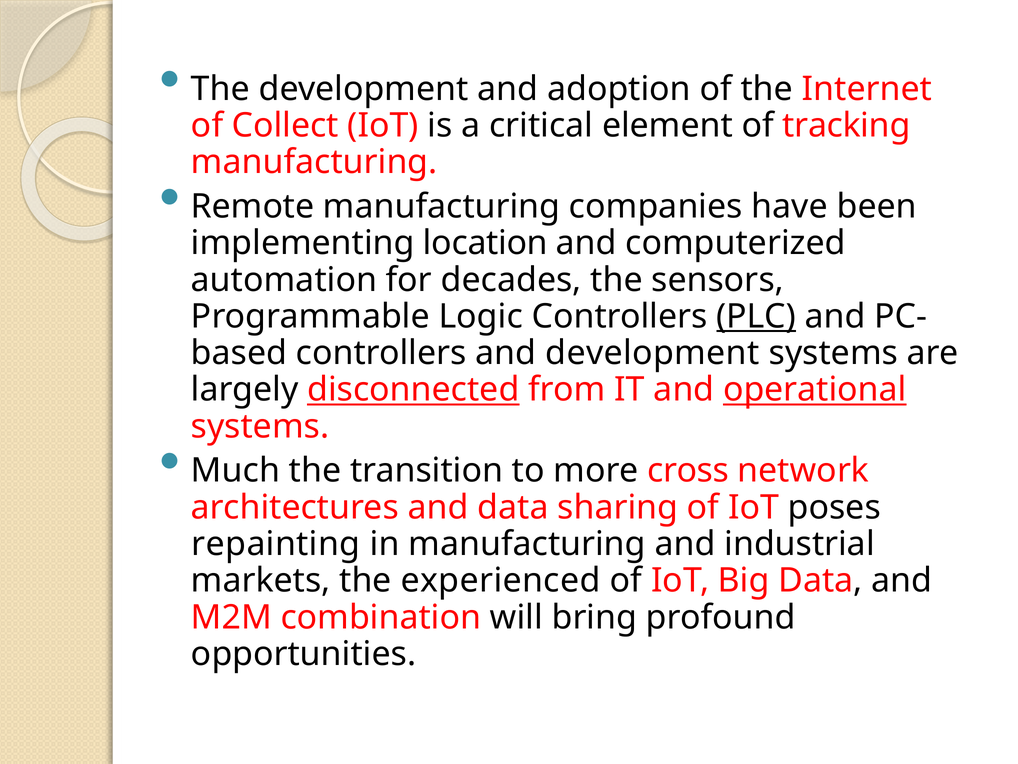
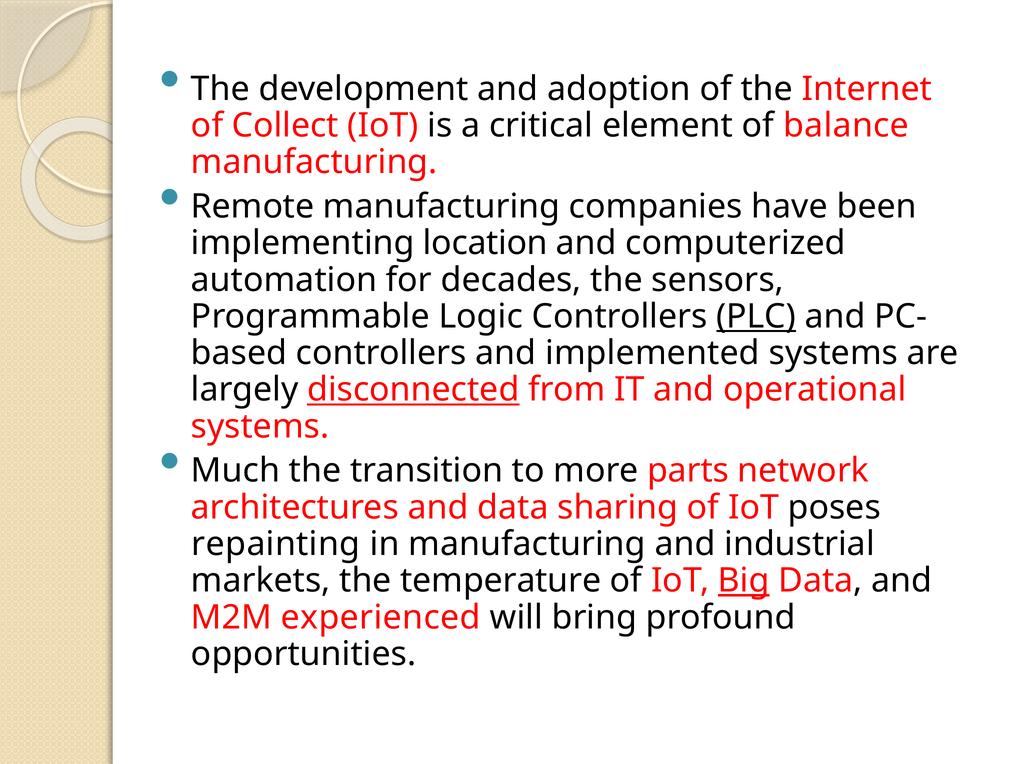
tracking: tracking -> balance
and development: development -> implemented
operational underline: present -> none
cross: cross -> parts
experienced: experienced -> temperature
Big underline: none -> present
combination: combination -> experienced
